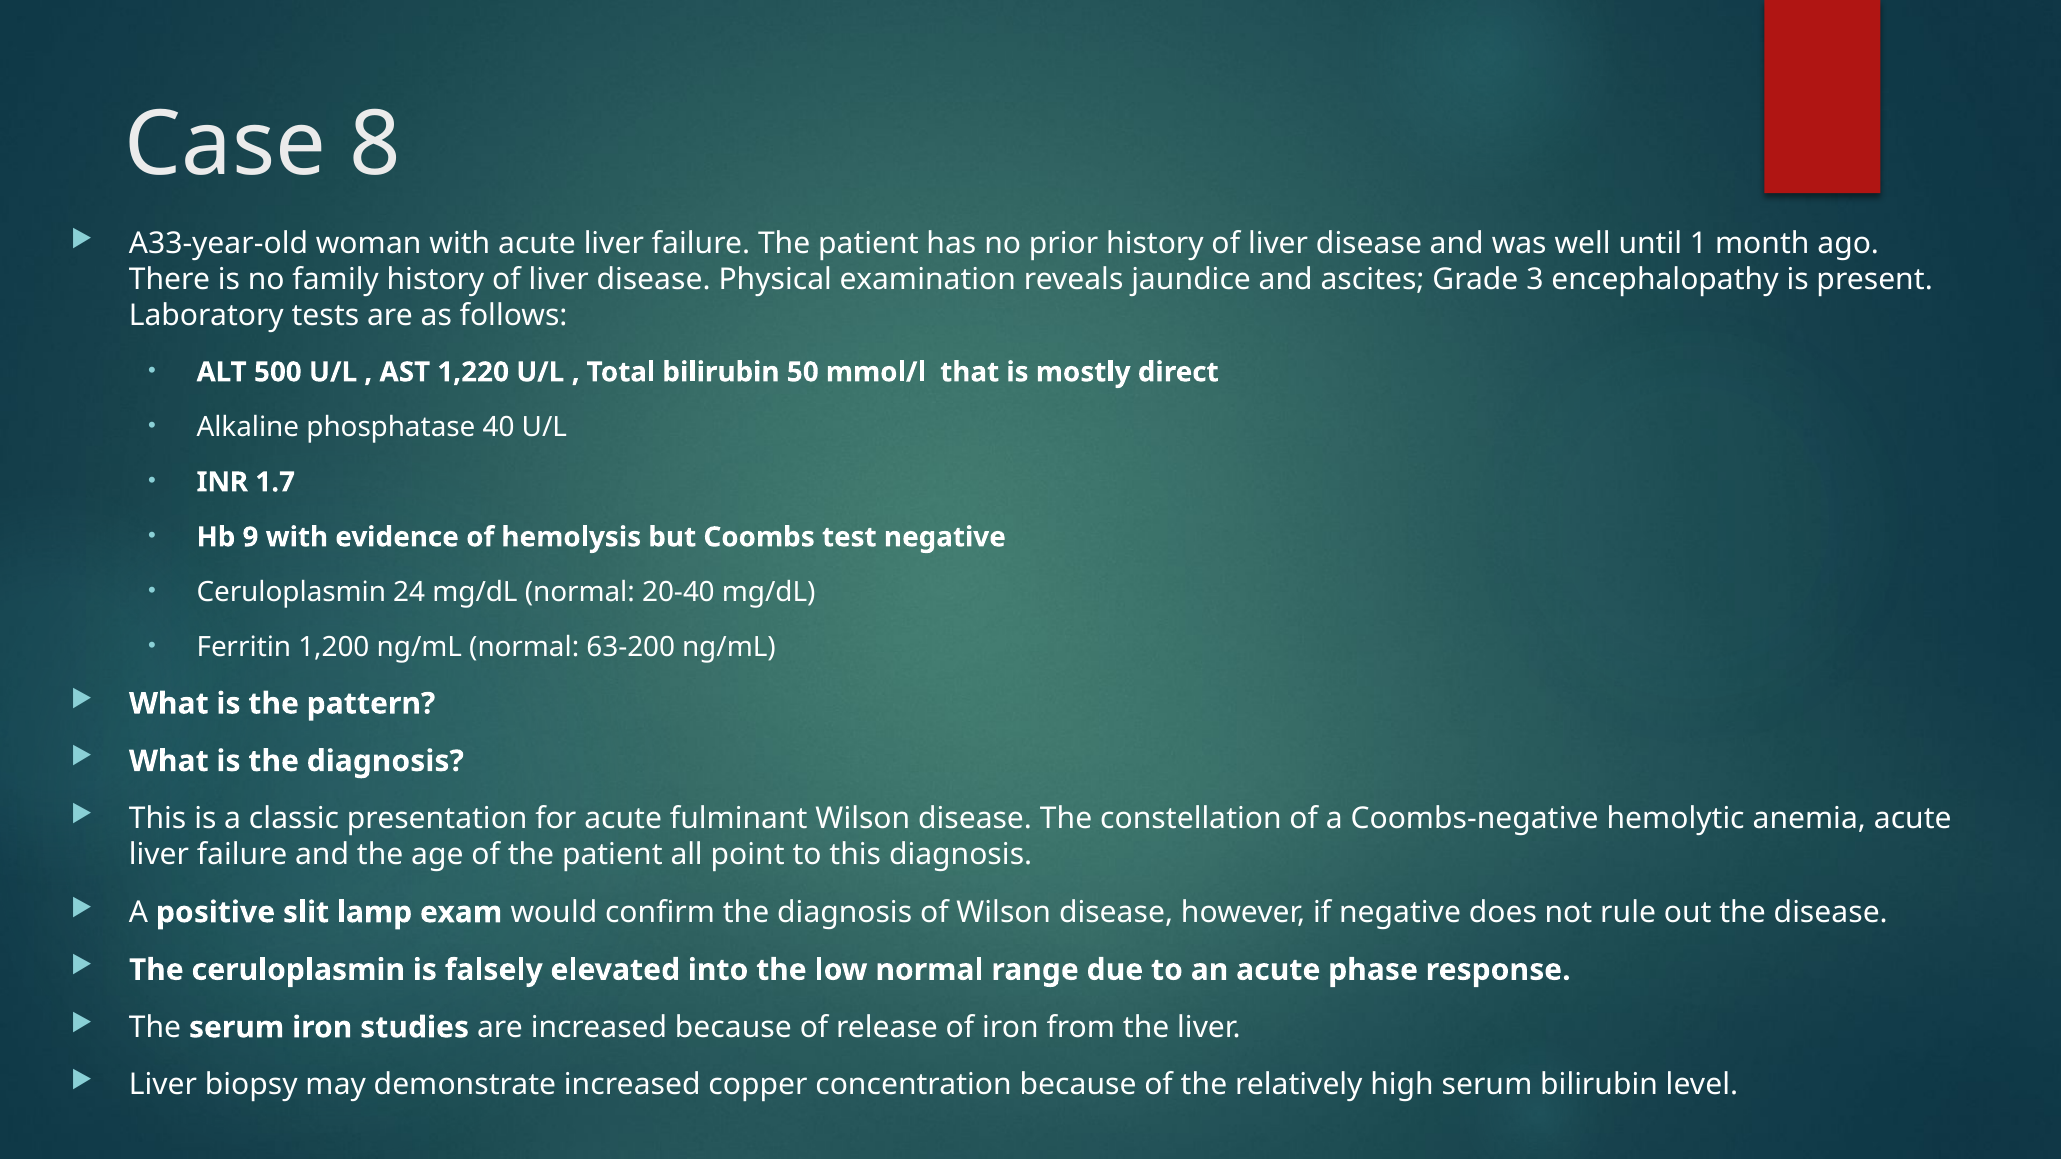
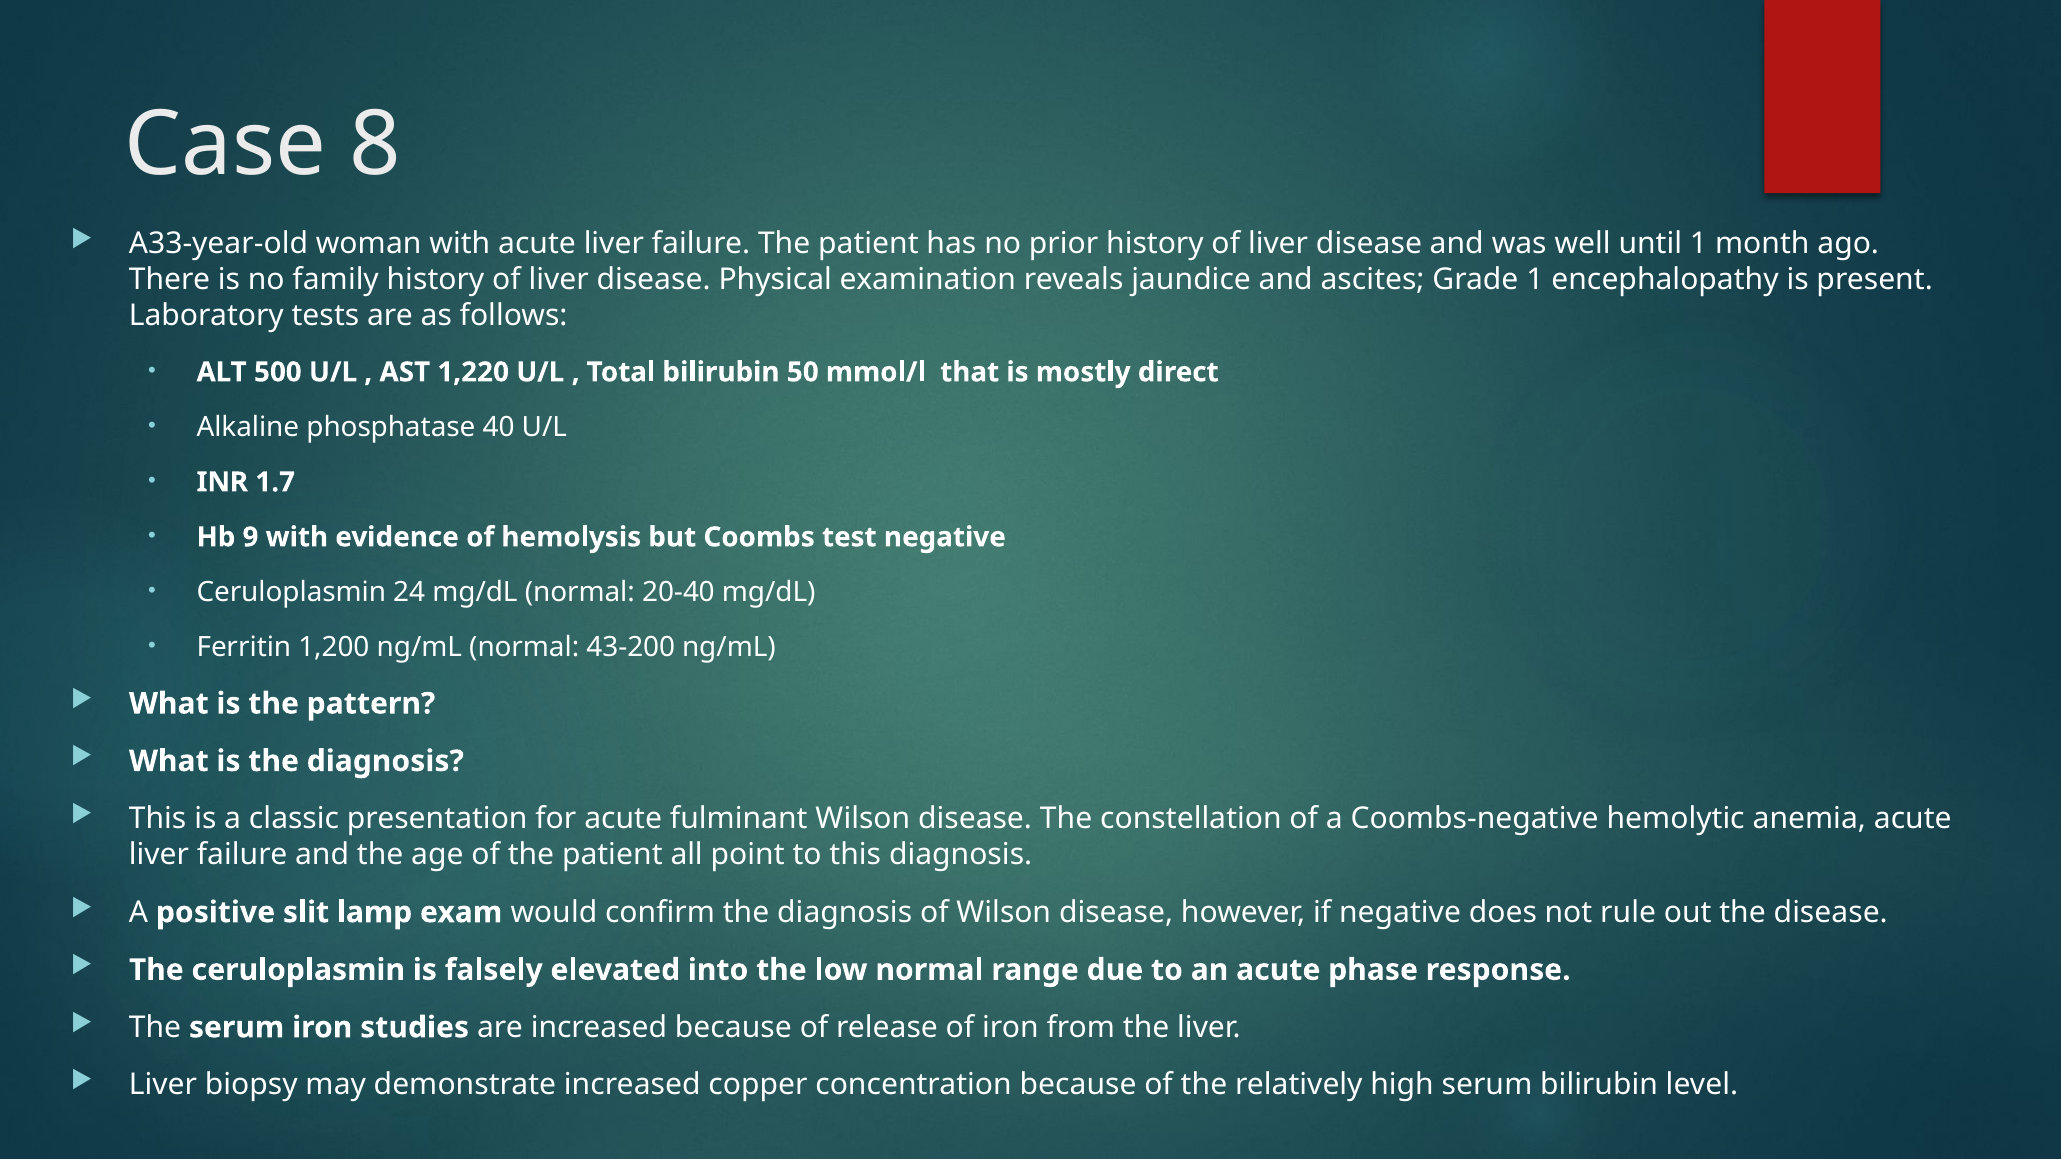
Grade 3: 3 -> 1
63-200: 63-200 -> 43-200
